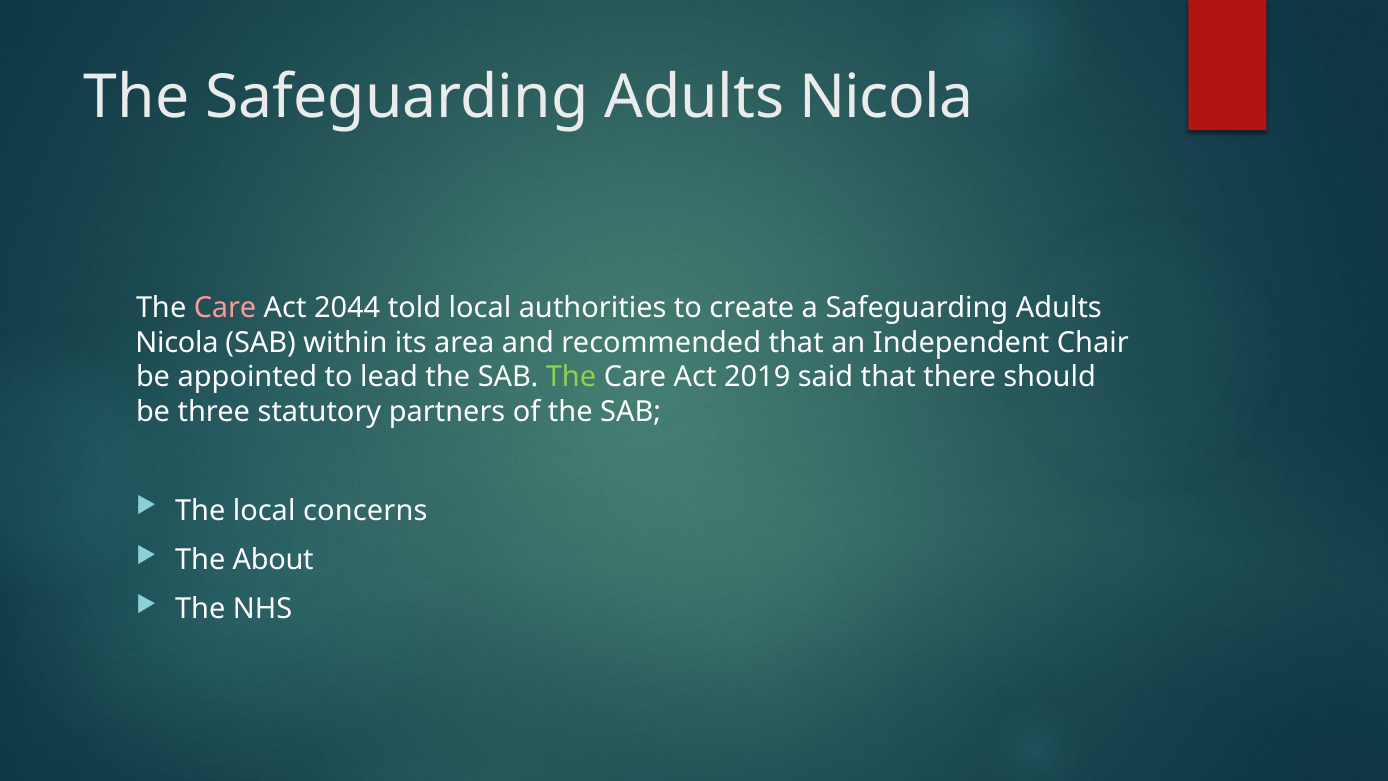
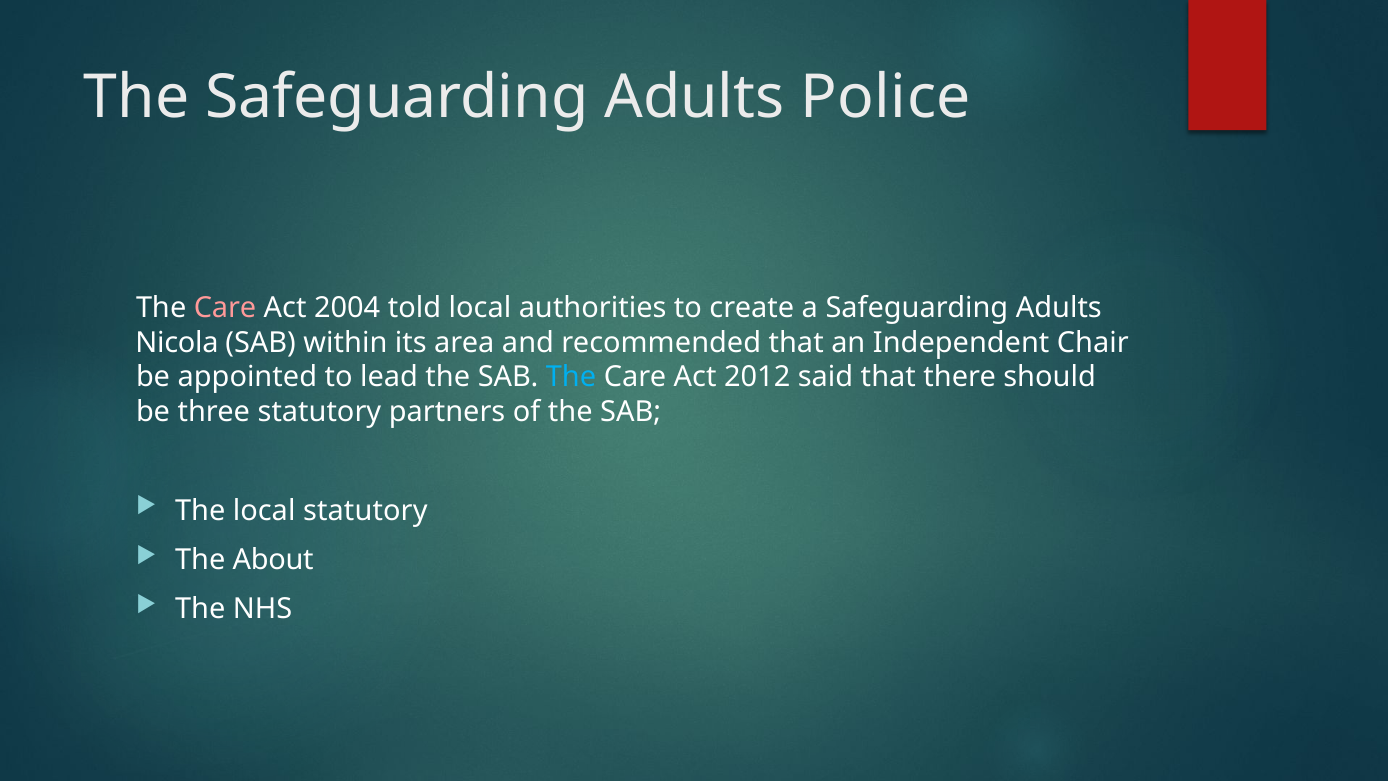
The Safeguarding Adults Nicola: Nicola -> Police
2044: 2044 -> 2004
The at (571, 377) colour: light green -> light blue
2019: 2019 -> 2012
local concerns: concerns -> statutory
